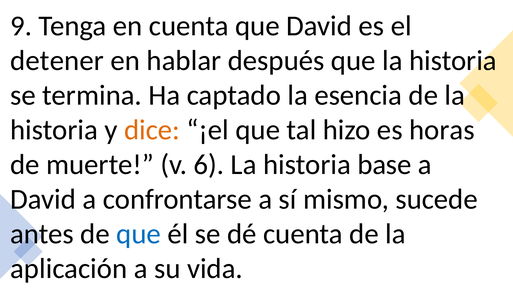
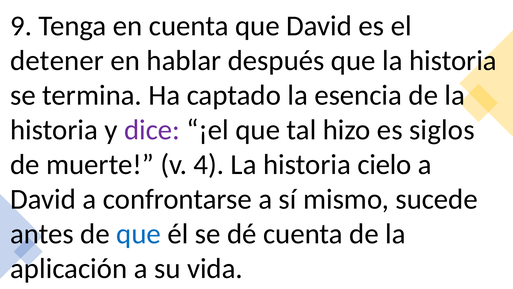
dice colour: orange -> purple
horas: horas -> siglos
6: 6 -> 4
base: base -> cielo
